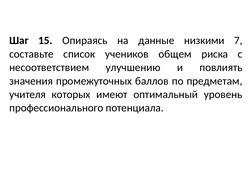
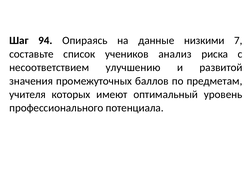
15: 15 -> 94
общем: общем -> анализ
повлиять: повлиять -> развитой
